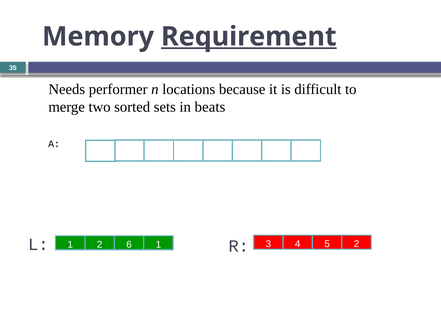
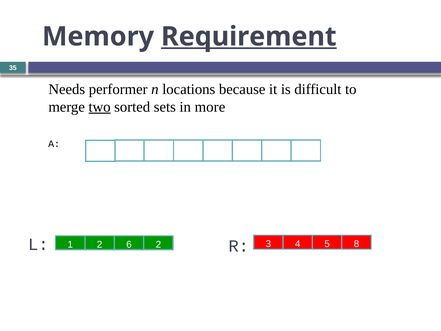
two underline: none -> present
beats: beats -> more
6 1: 1 -> 2
5 2: 2 -> 8
